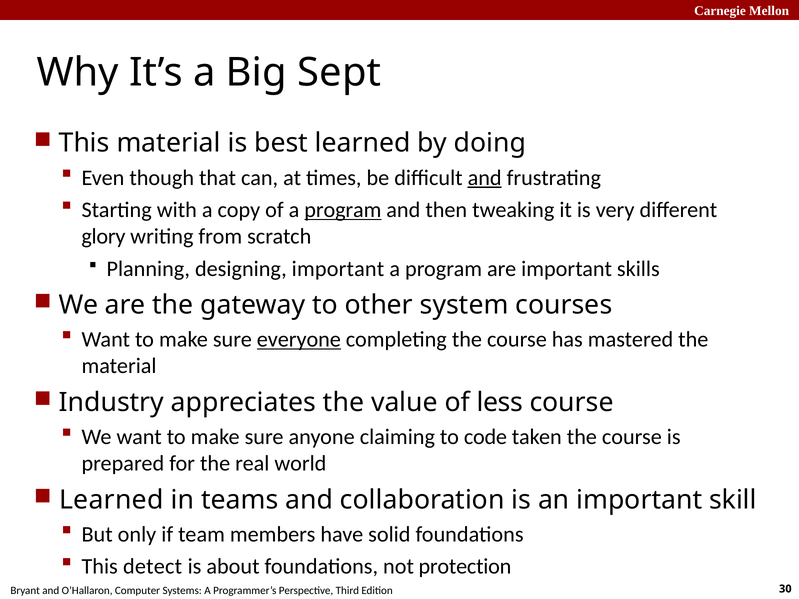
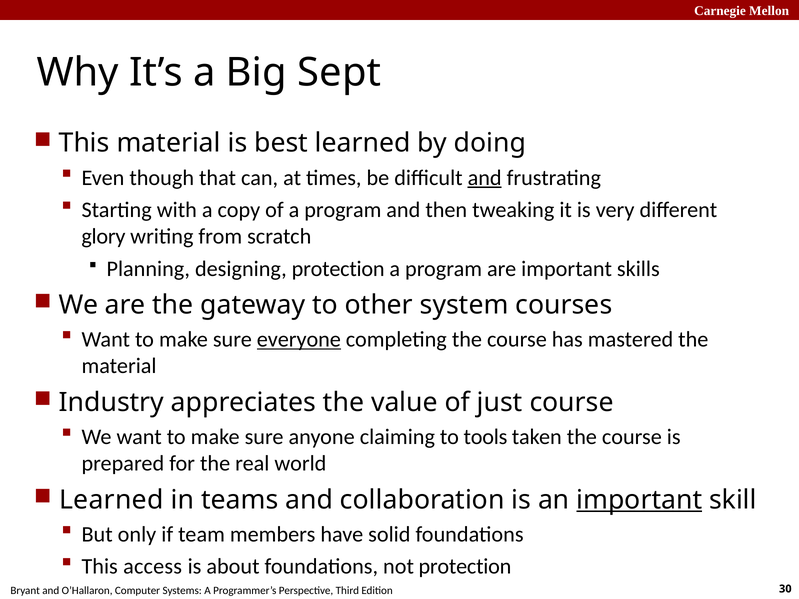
program at (343, 210) underline: present -> none
designing important: important -> protection
less: less -> just
code: code -> tools
important at (639, 500) underline: none -> present
detect: detect -> access
